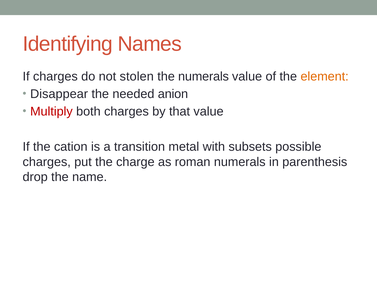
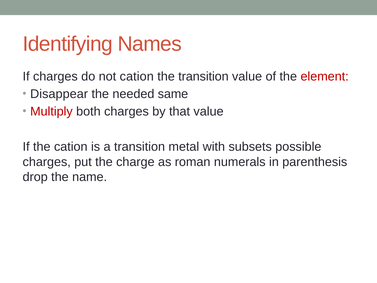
not stolen: stolen -> cation
the numerals: numerals -> transition
element colour: orange -> red
anion: anion -> same
